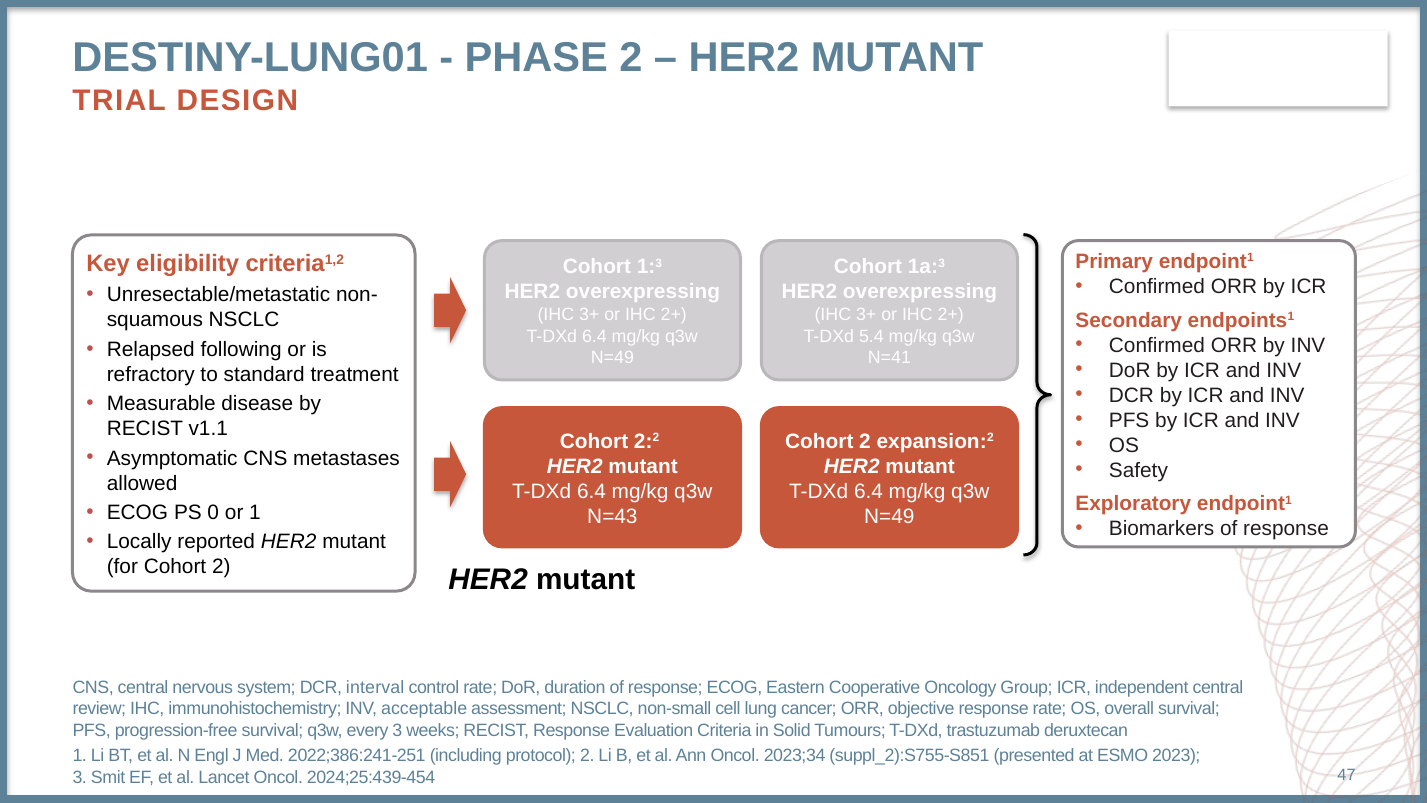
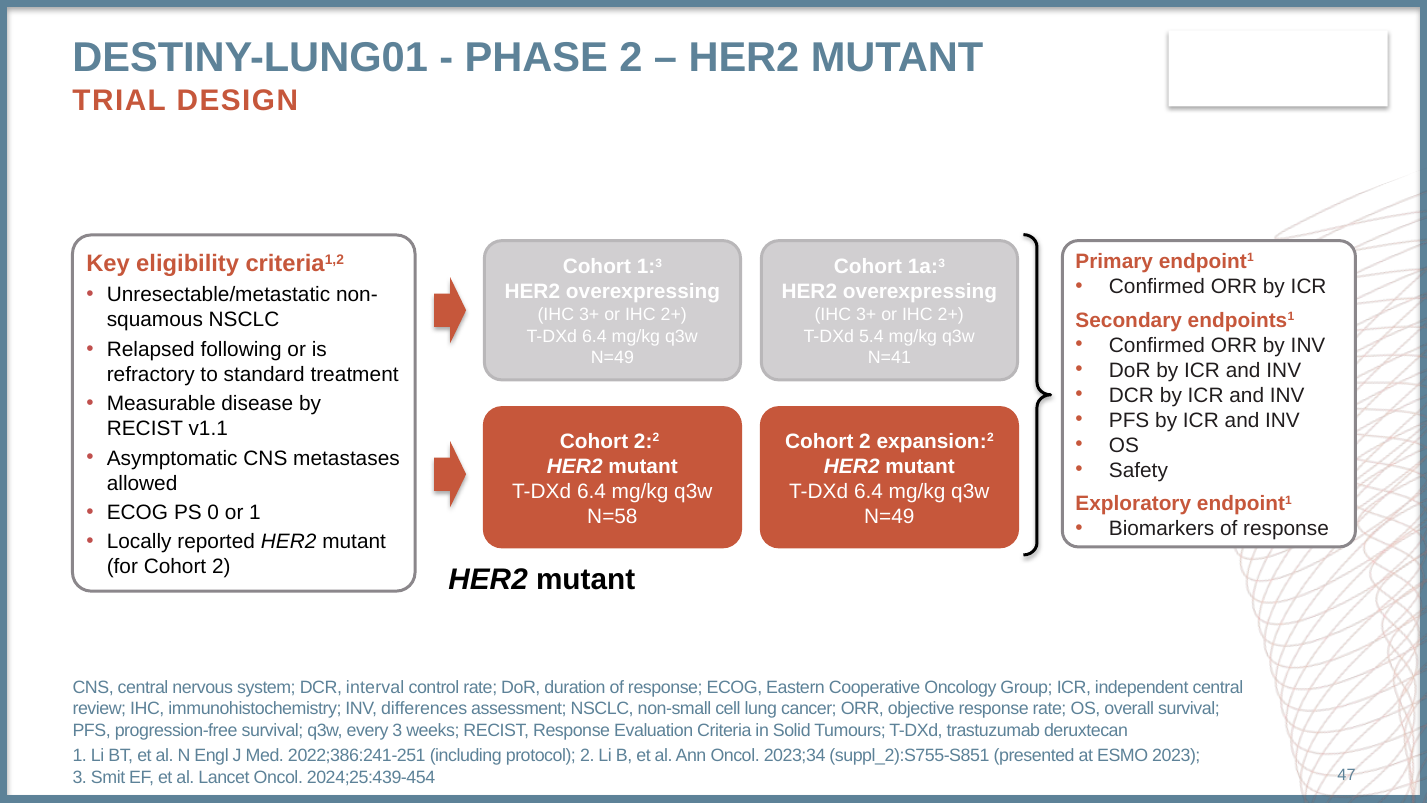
N=43: N=43 -> N=58
acceptable: acceptable -> differences
